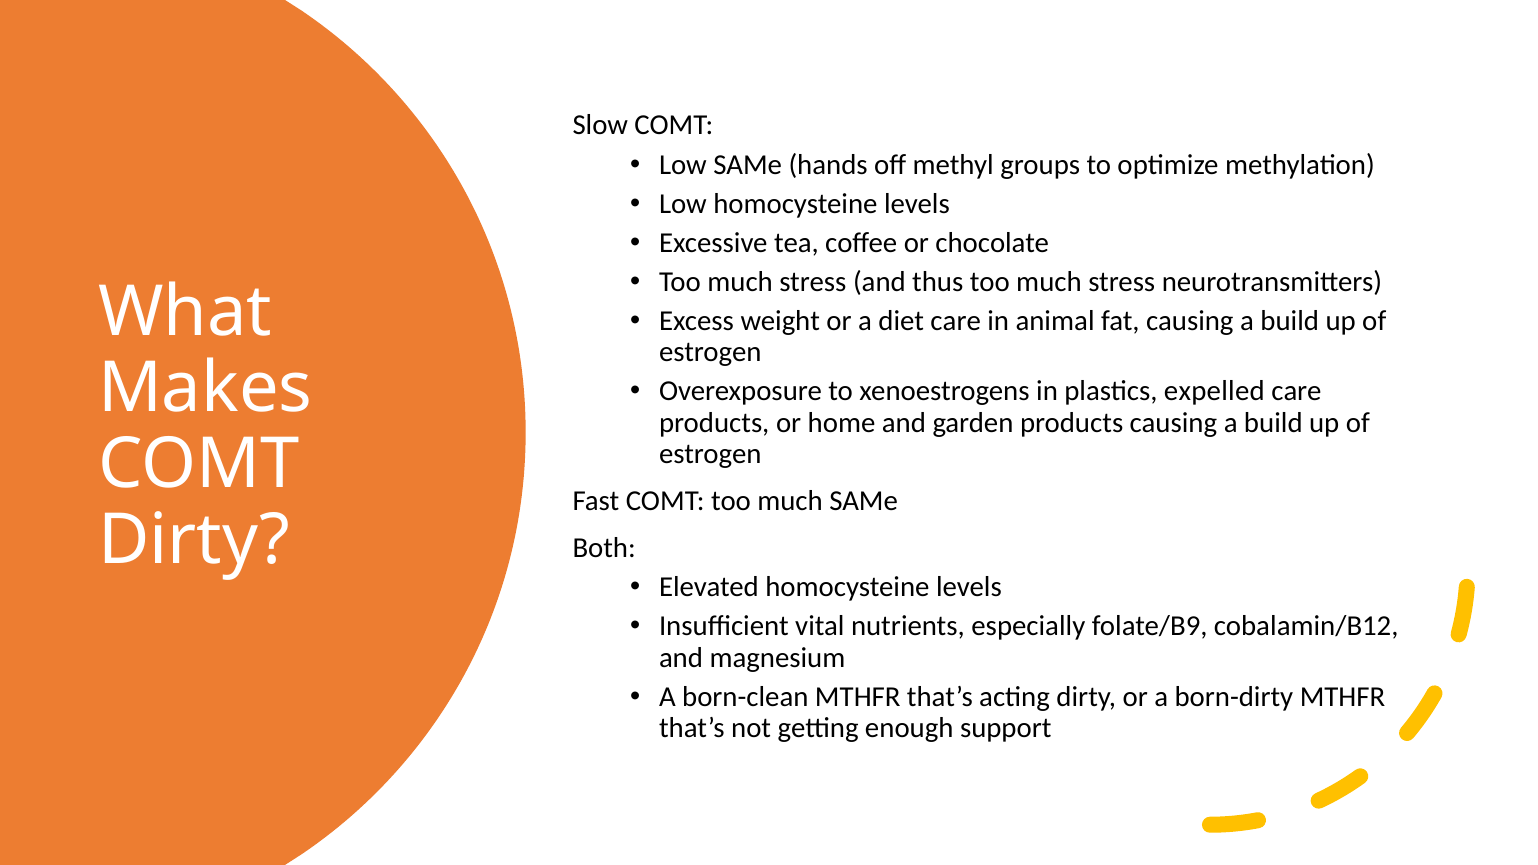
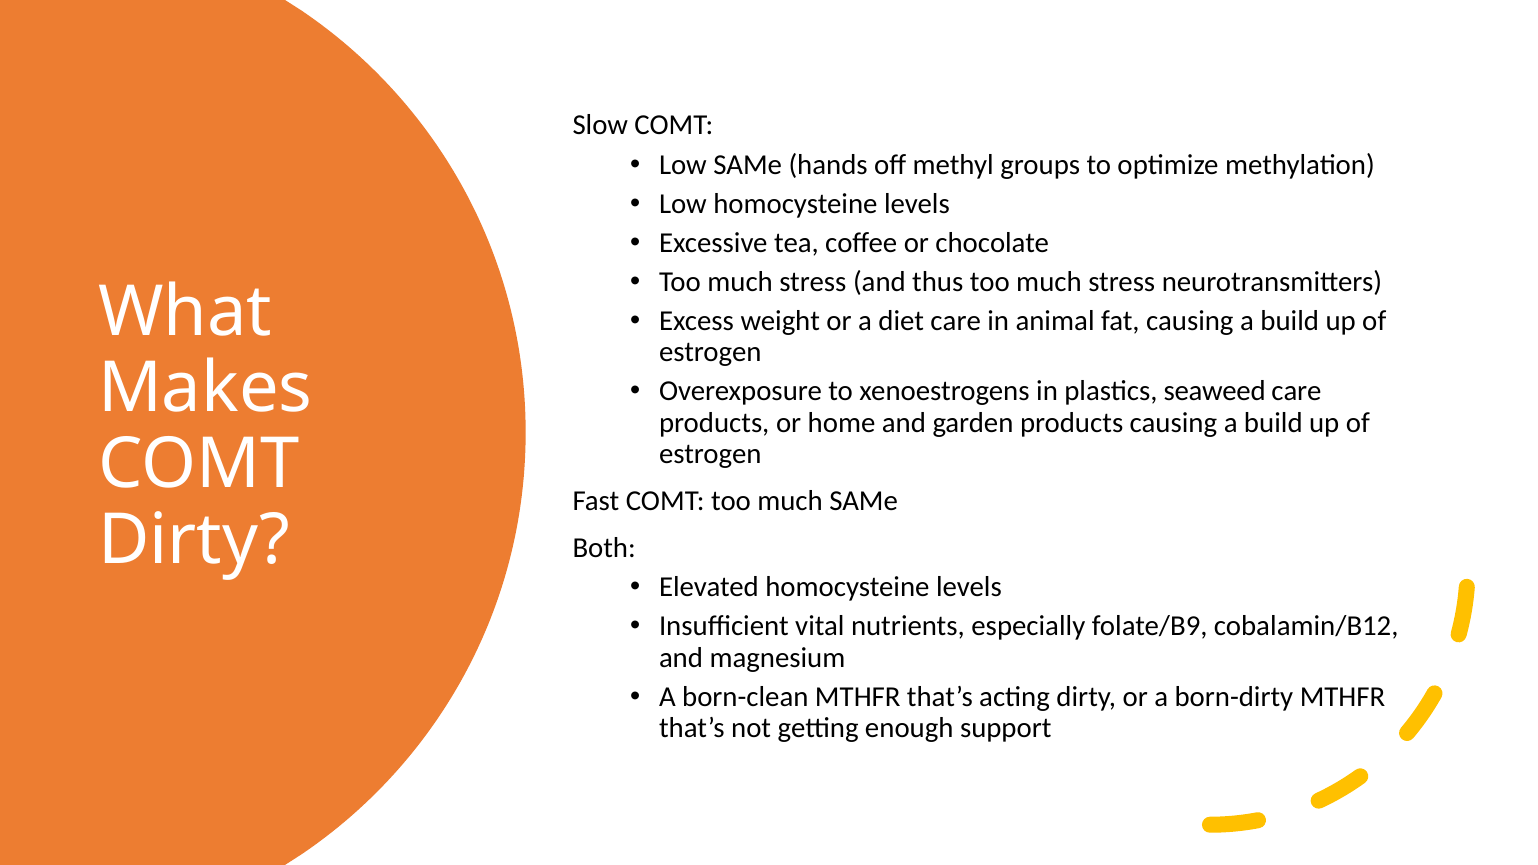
expelled: expelled -> seaweed
